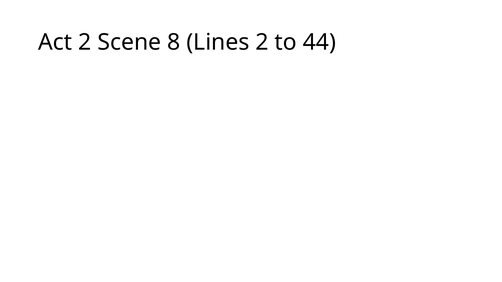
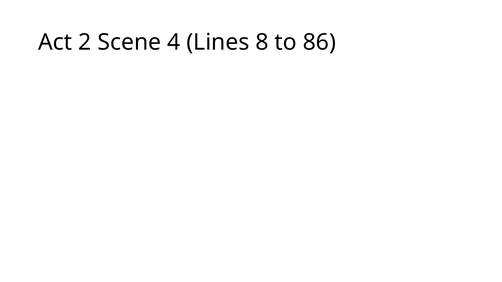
8: 8 -> 4
Lines 2: 2 -> 8
44: 44 -> 86
